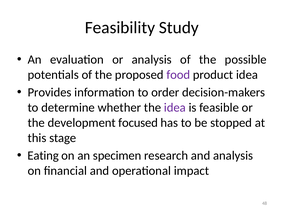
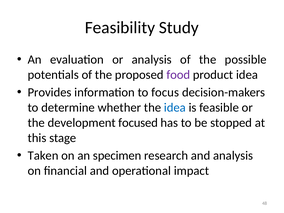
order: order -> focus
idea at (175, 108) colour: purple -> blue
Eating: Eating -> Taken
